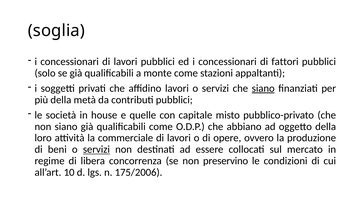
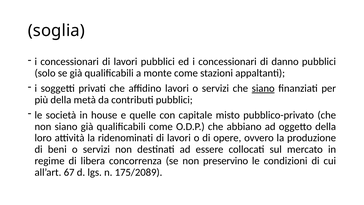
fattori: fattori -> danno
commerciale: commerciale -> ridenominati
servizi at (96, 149) underline: present -> none
10: 10 -> 67
175/2006: 175/2006 -> 175/2089
